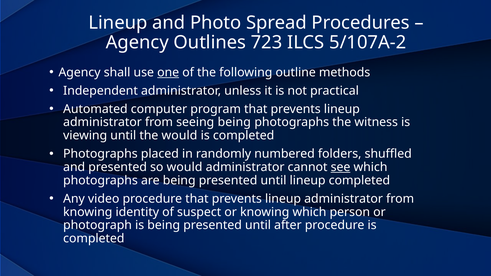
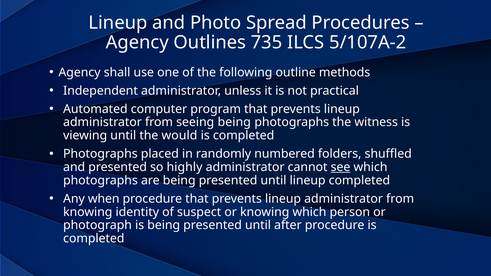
723: 723 -> 735
one underline: present -> none
so would: would -> highly
video: video -> when
